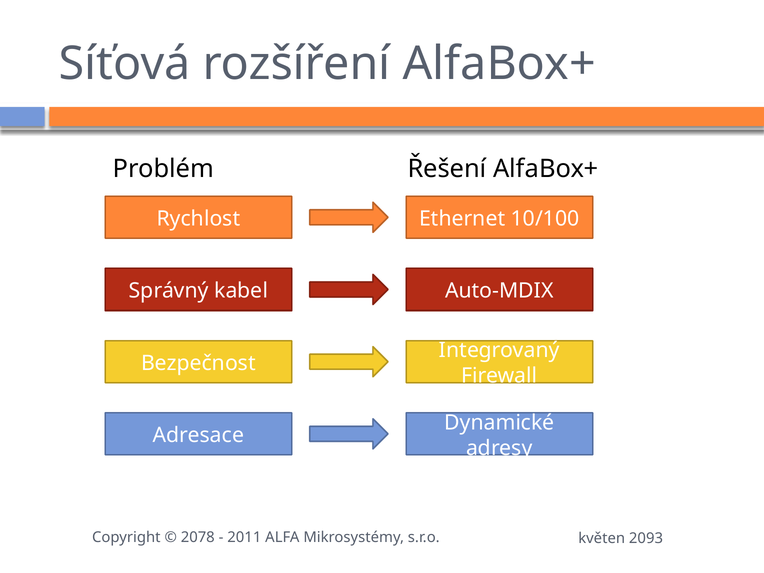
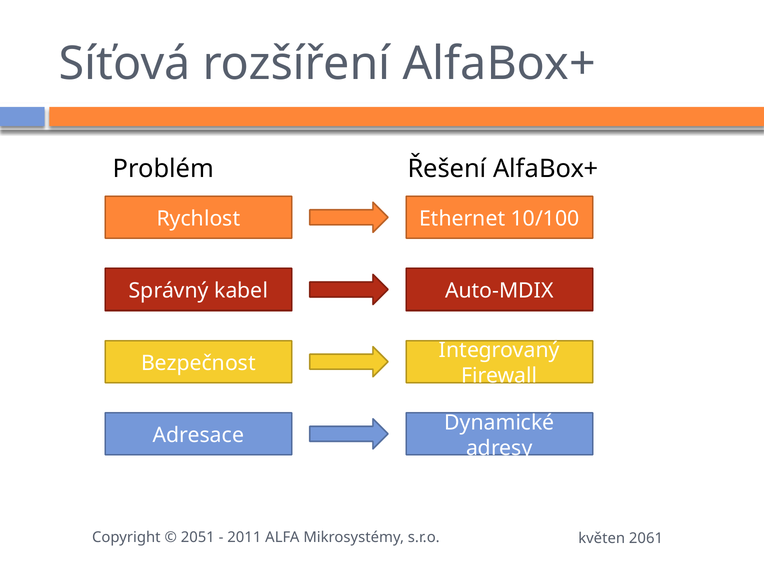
2078: 2078 -> 2051
2093: 2093 -> 2061
